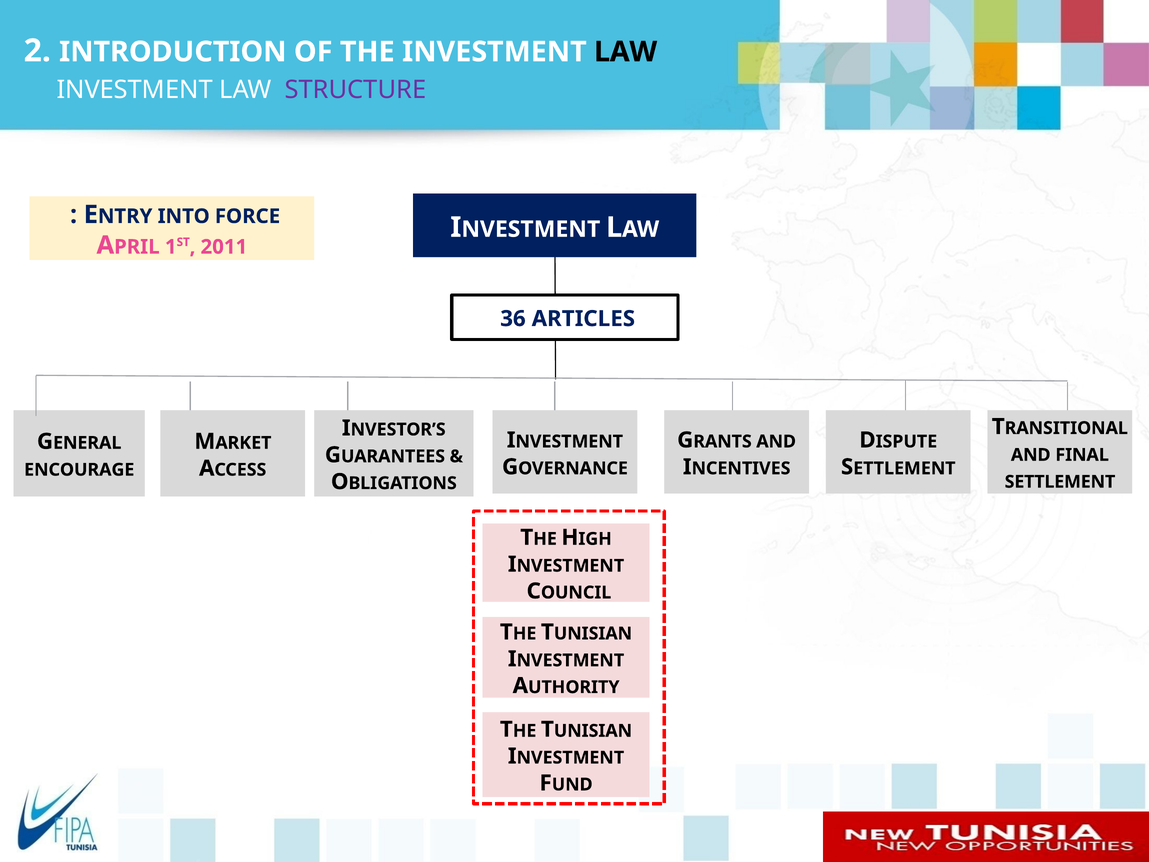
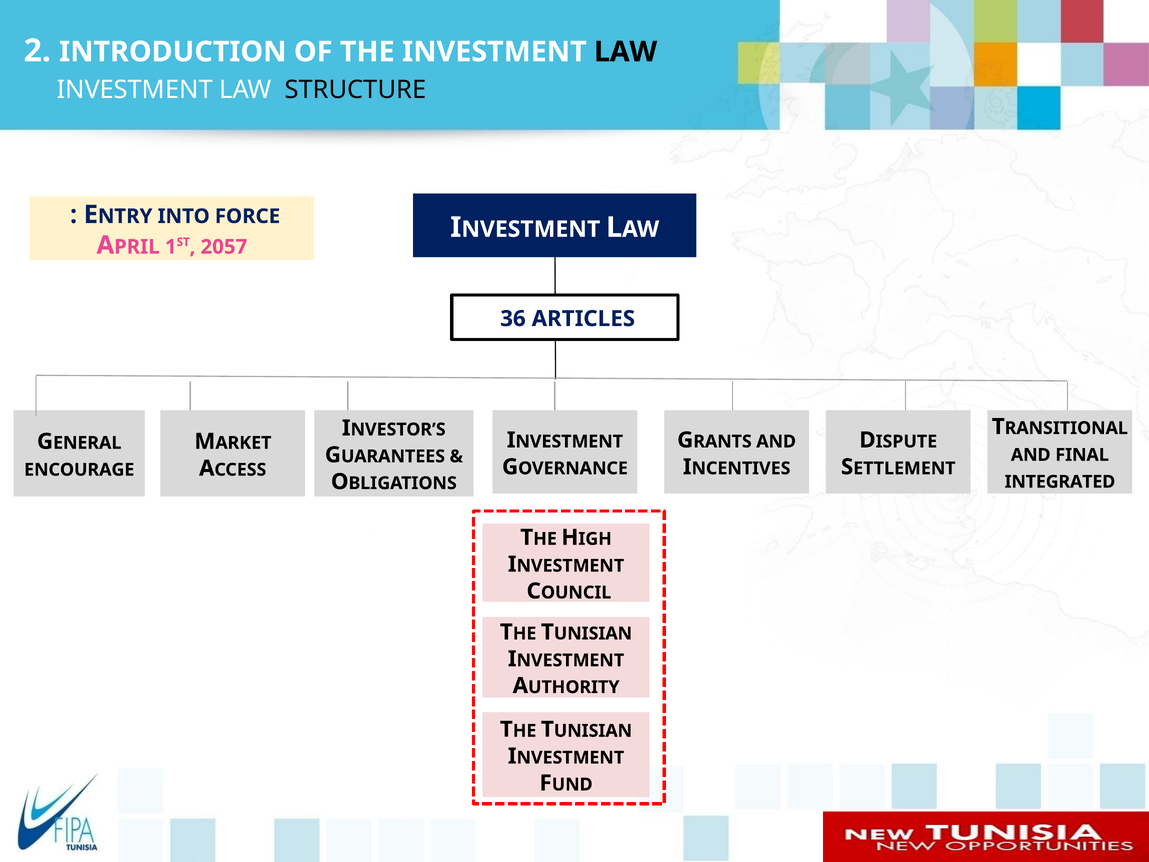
STRUCTURE colour: purple -> black
2011: 2011 -> 2057
SETTLEMENT at (1060, 482): SETTLEMENT -> INTEGRATED
